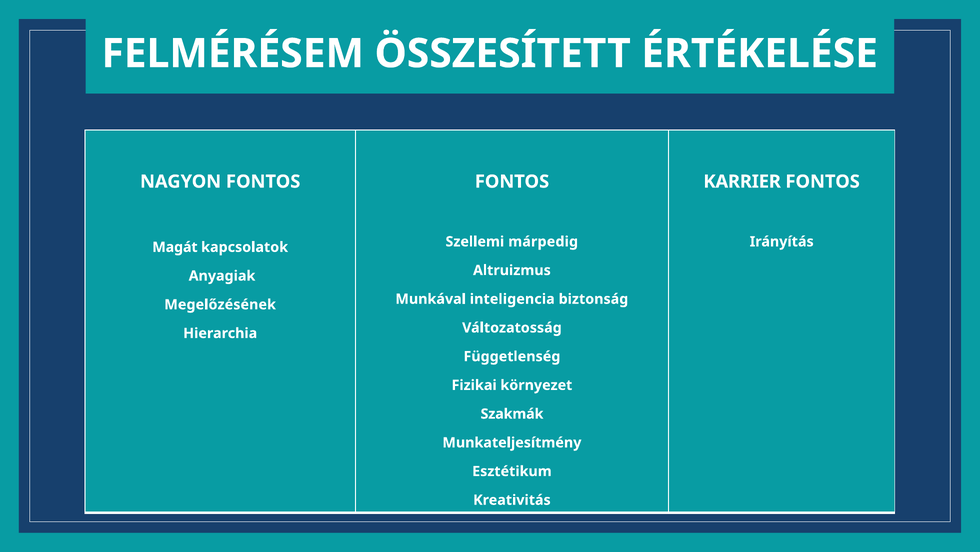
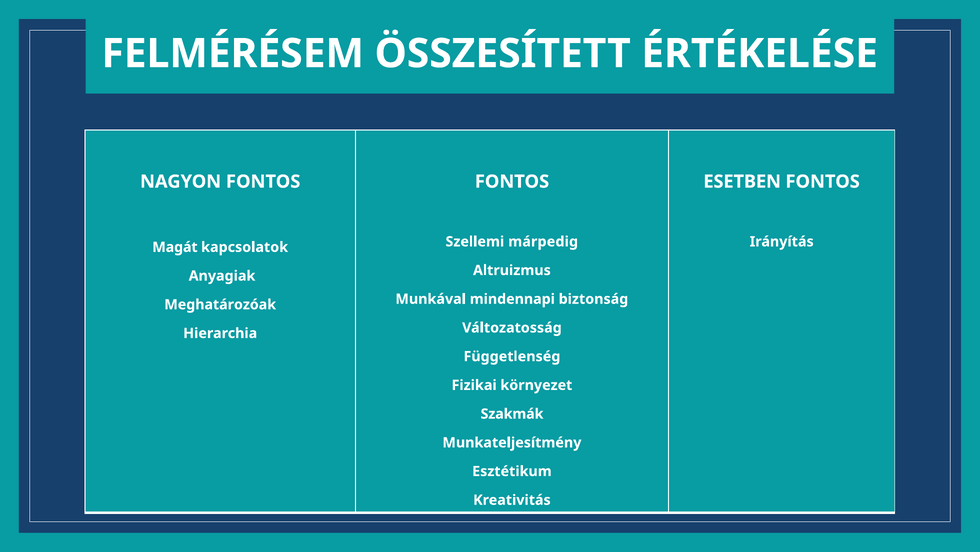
KARRIER: KARRIER -> ESETBEN
inteligencia: inteligencia -> mindennapi
Megelőzésének: Megelőzésének -> Meghatározóak
